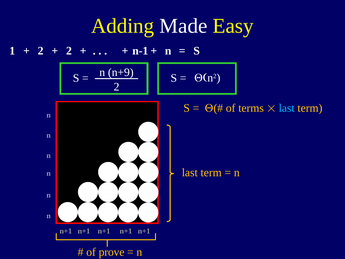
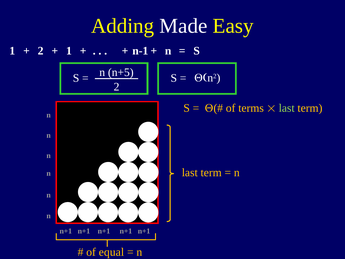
2 at (69, 51): 2 -> 1
n+9: n+9 -> n+5
last at (287, 108) colour: light blue -> light green
prove: prove -> equal
